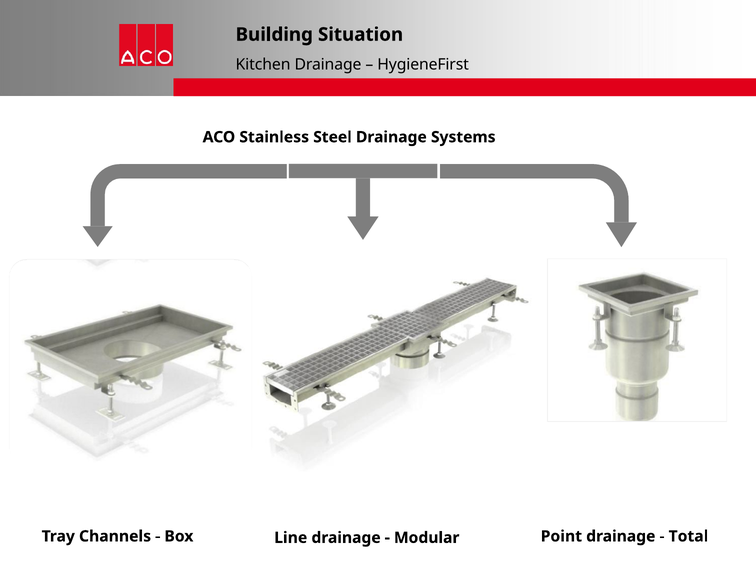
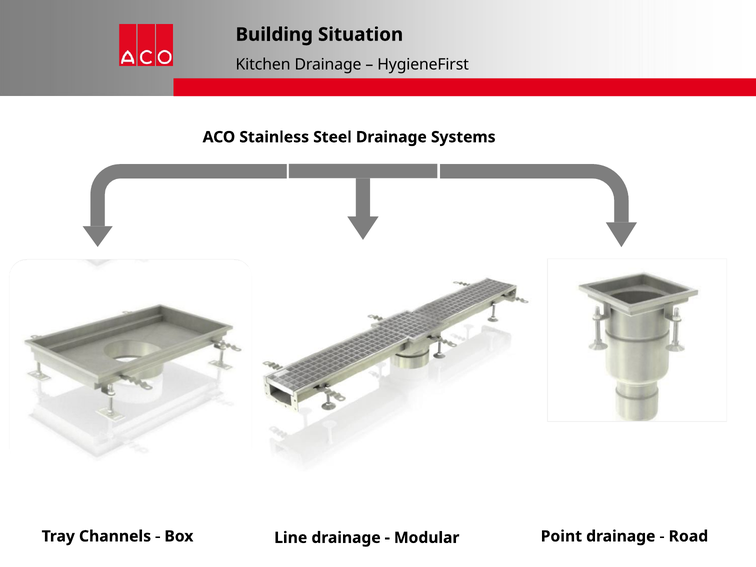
Total: Total -> Road
